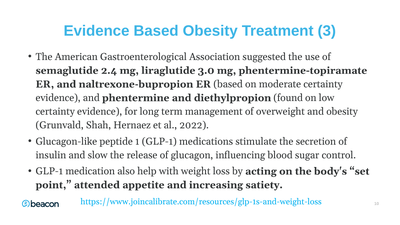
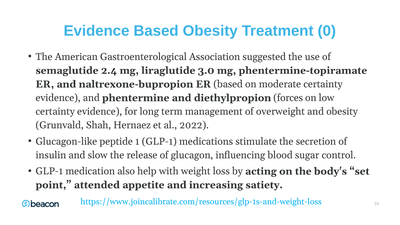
3: 3 -> 0
found: found -> forces
